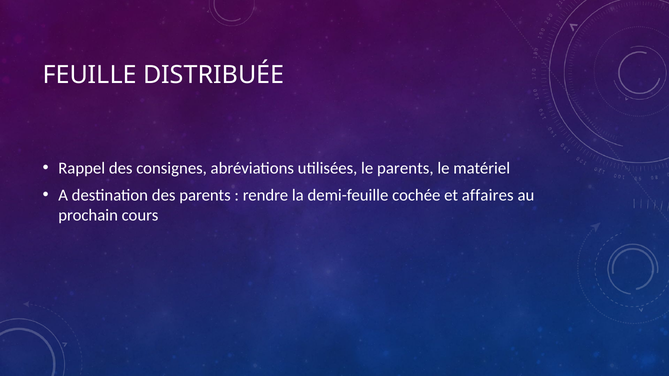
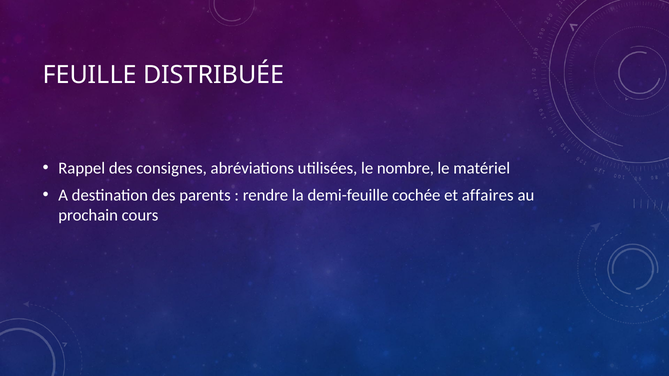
le parents: parents -> nombre
